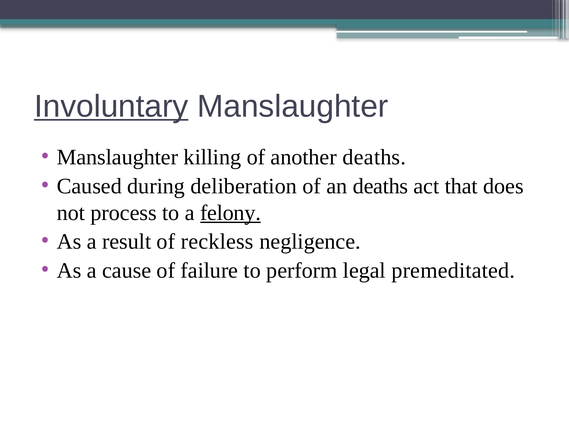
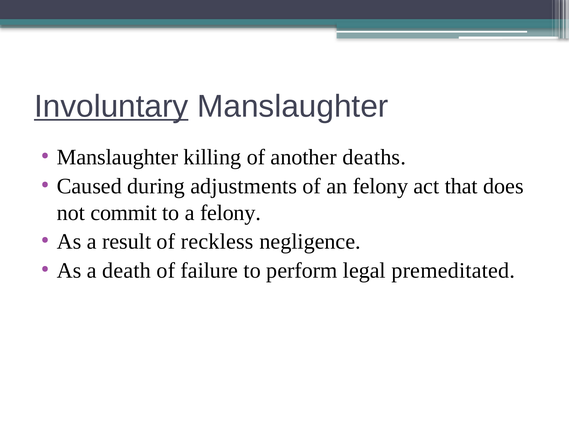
deliberation: deliberation -> adjustments
an deaths: deaths -> felony
process: process -> commit
felony at (231, 213) underline: present -> none
cause: cause -> death
